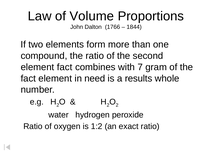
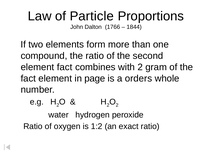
Volume: Volume -> Particle
with 7: 7 -> 2
need: need -> page
results: results -> orders
